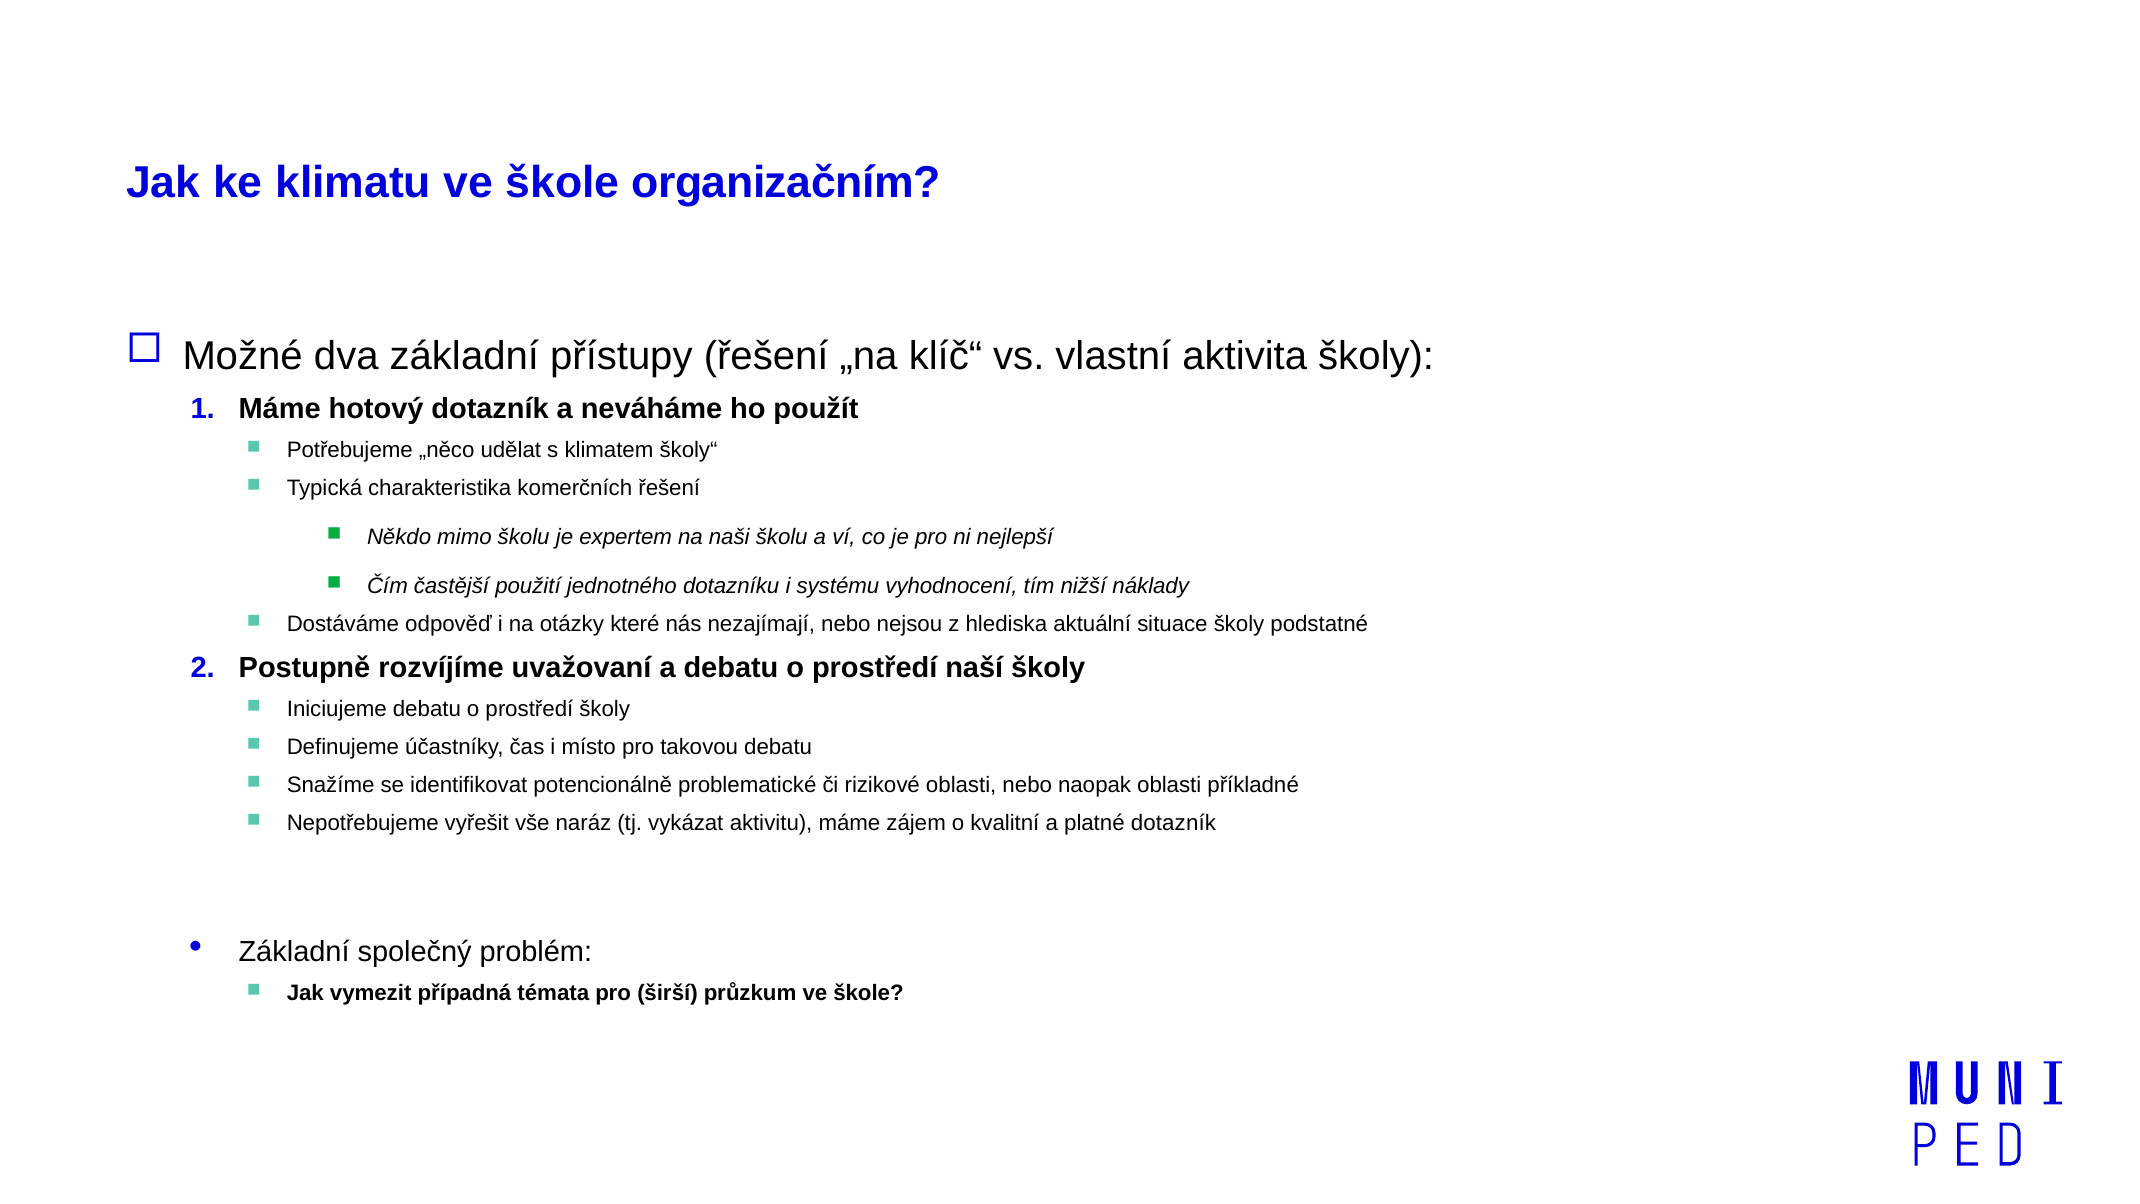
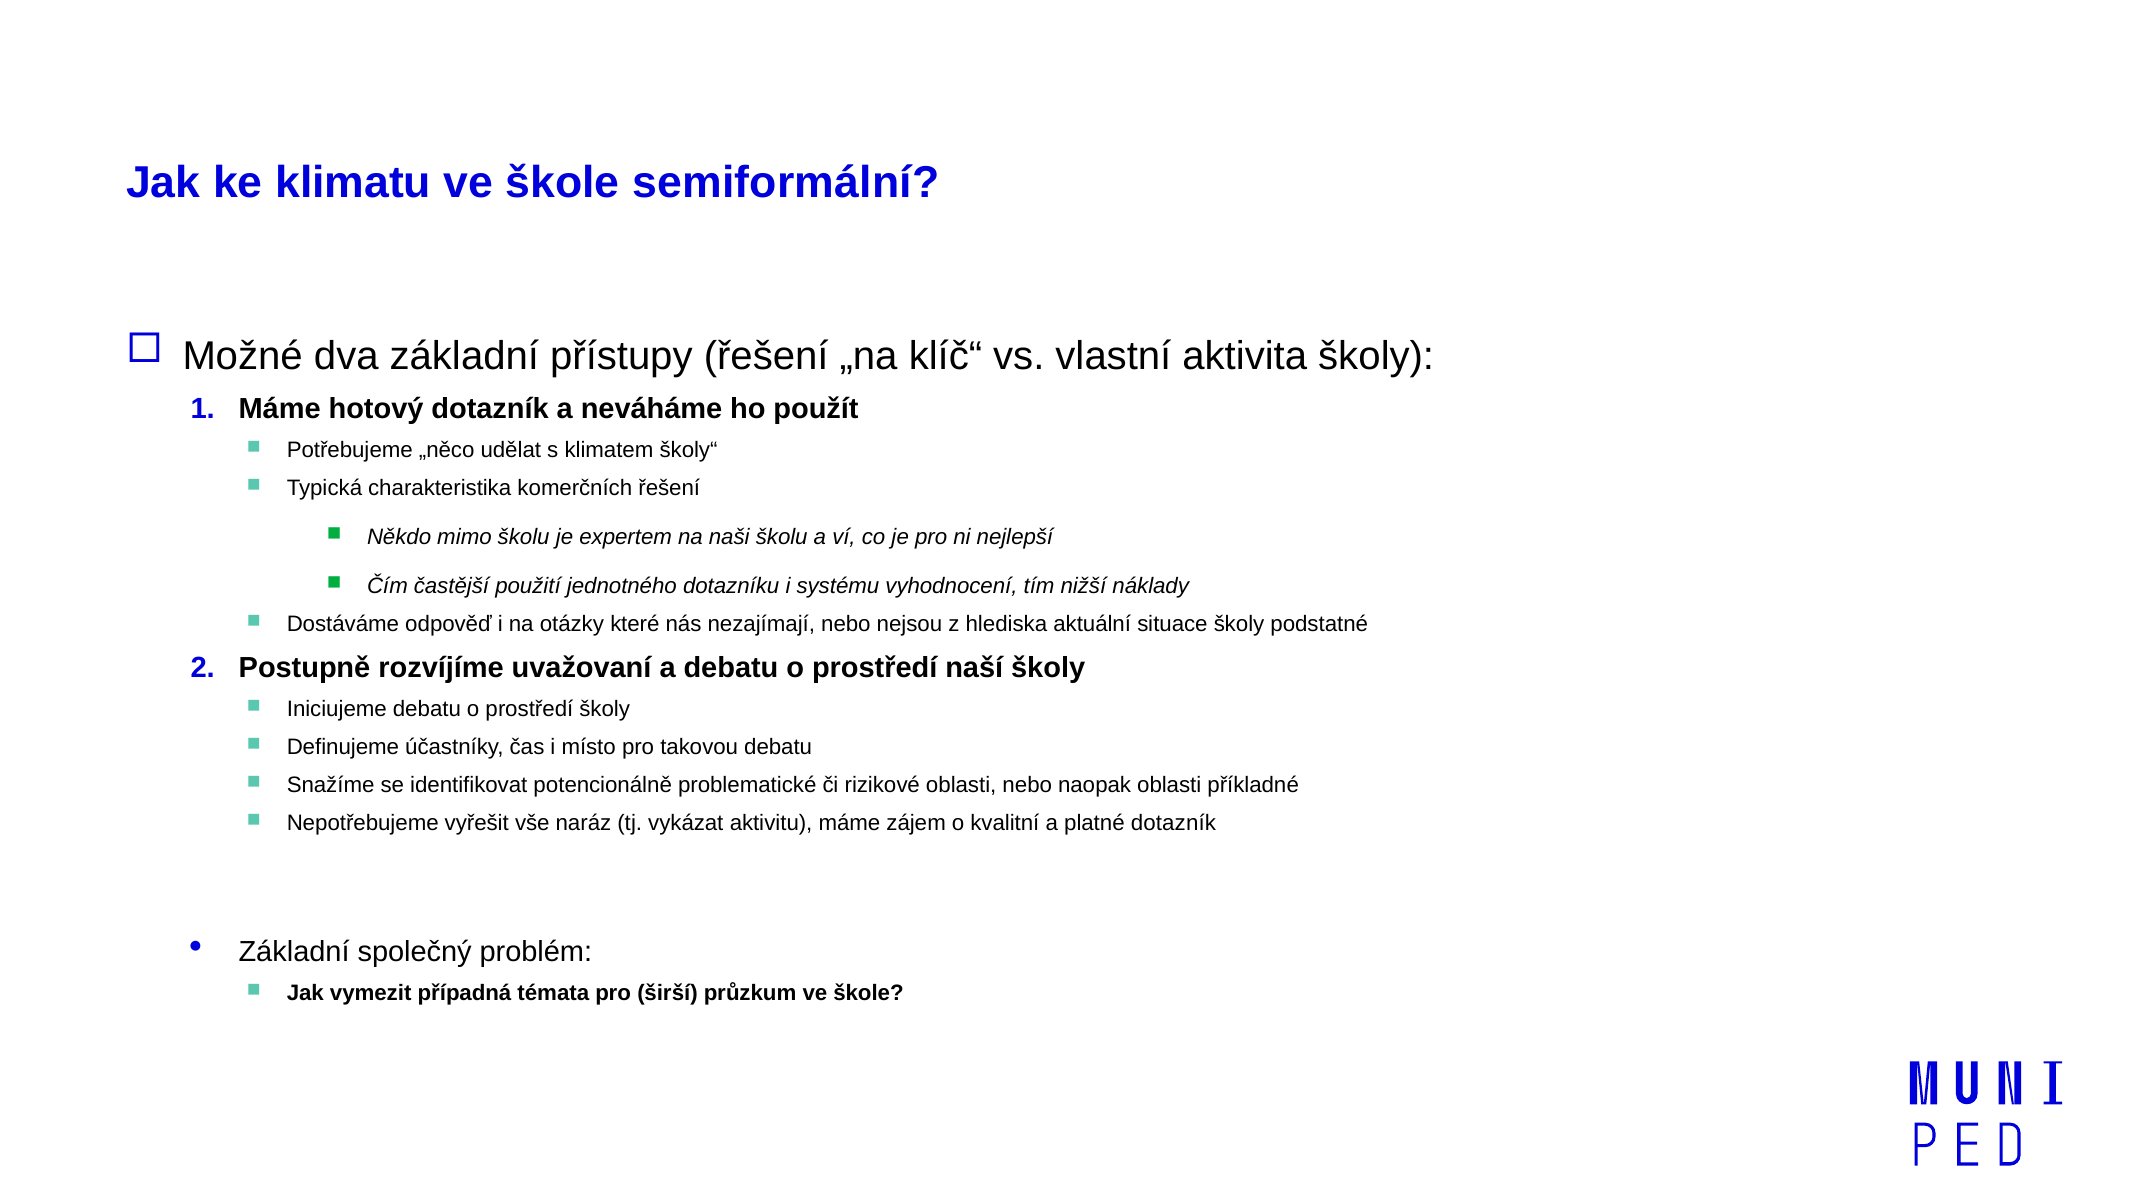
organizačním: organizačním -> semiformální
